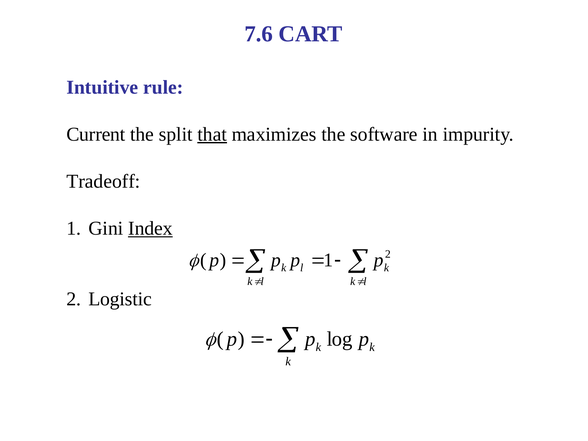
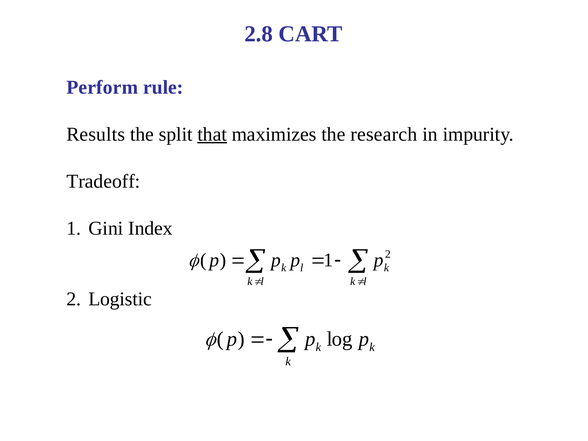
7.6: 7.6 -> 2.8
Intuitive: Intuitive -> Perform
Current: Current -> Results
software: software -> research
Index underline: present -> none
